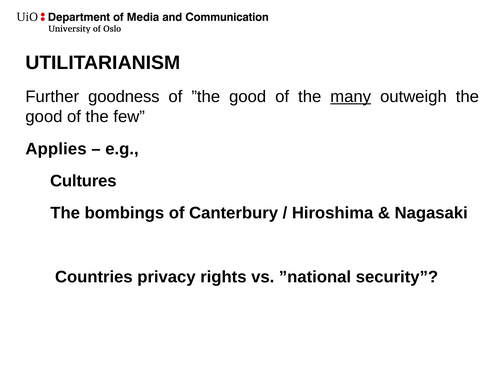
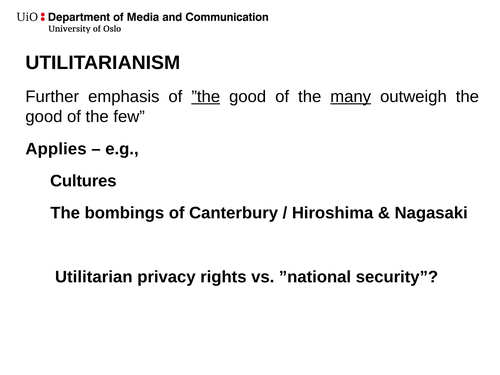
goodness: goodness -> emphasis
”the underline: none -> present
Countries: Countries -> Utilitarian
